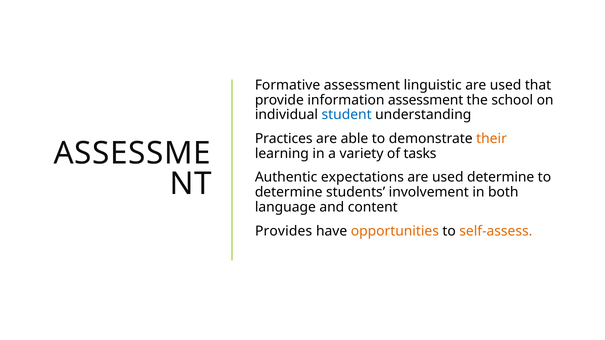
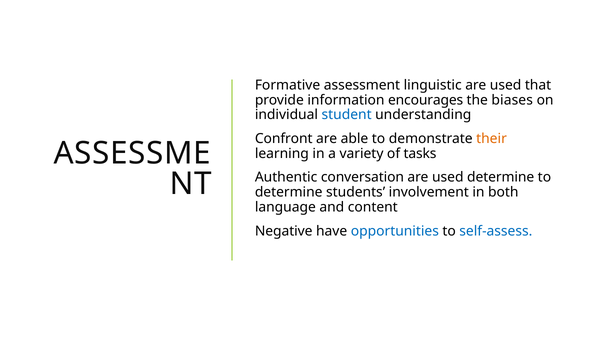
information assessment: assessment -> encourages
school: school -> biases
Practices: Practices -> Confront
expectations: expectations -> conversation
Provides: Provides -> Negative
opportunities colour: orange -> blue
self-assess colour: orange -> blue
